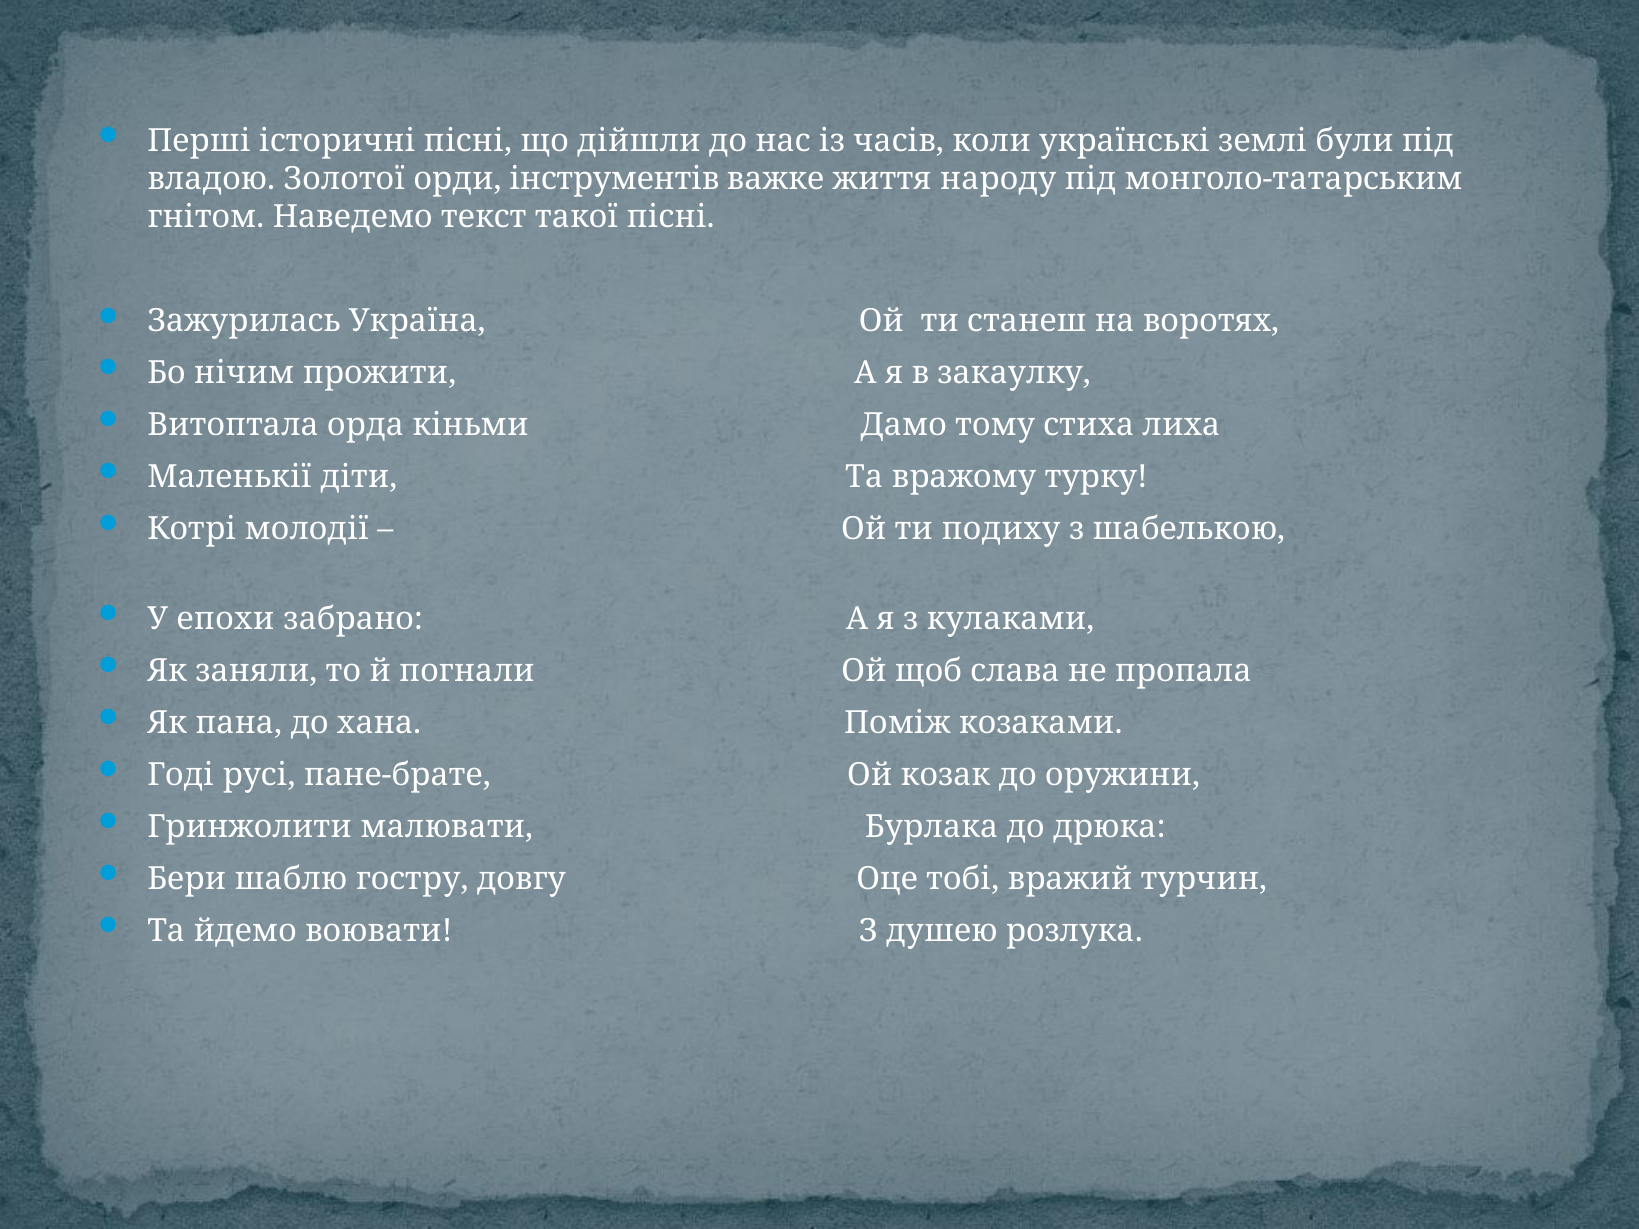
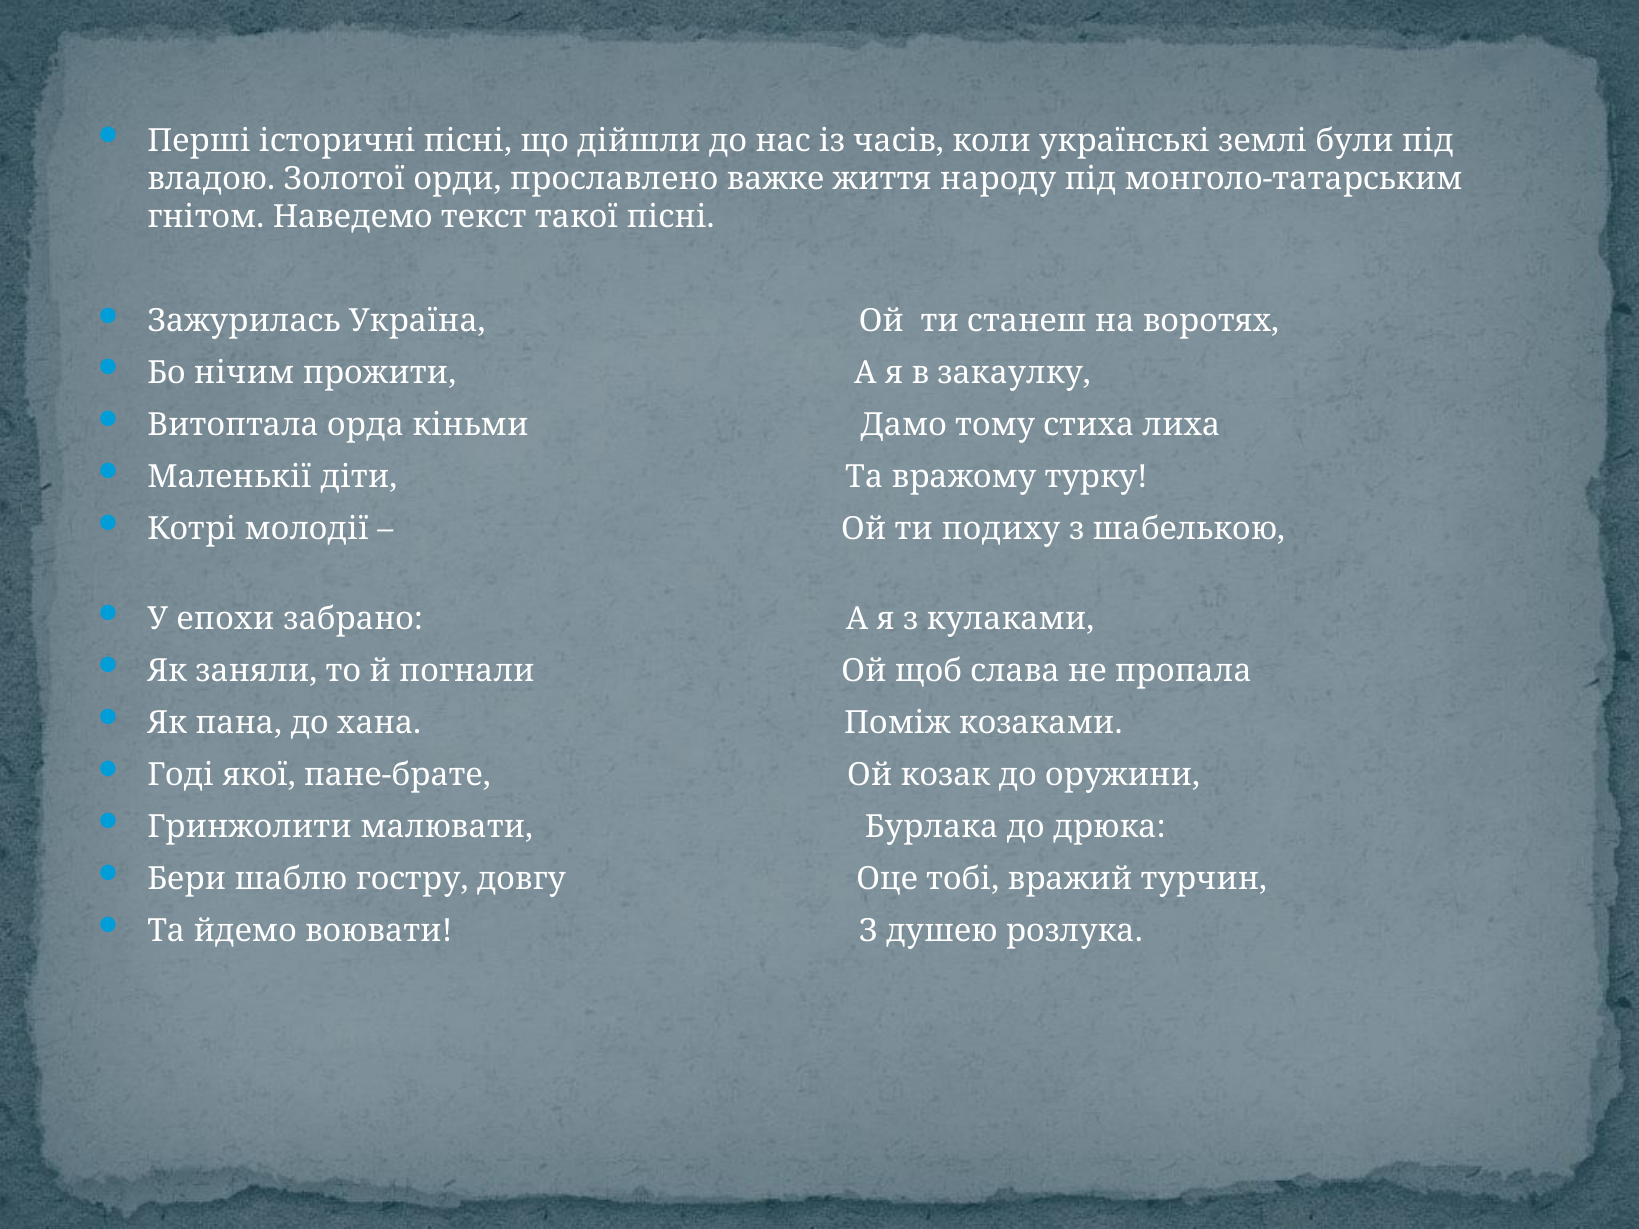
інструментів: інструментів -> прославлено
русі: русі -> якої
